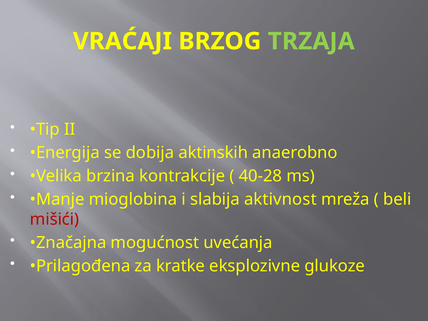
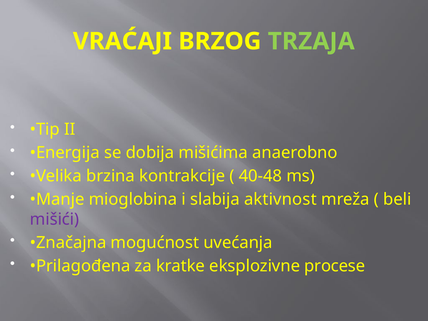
aktinskih: aktinskih -> mišićima
40-28: 40-28 -> 40-48
mišići colour: red -> purple
glukoze: glukoze -> procese
